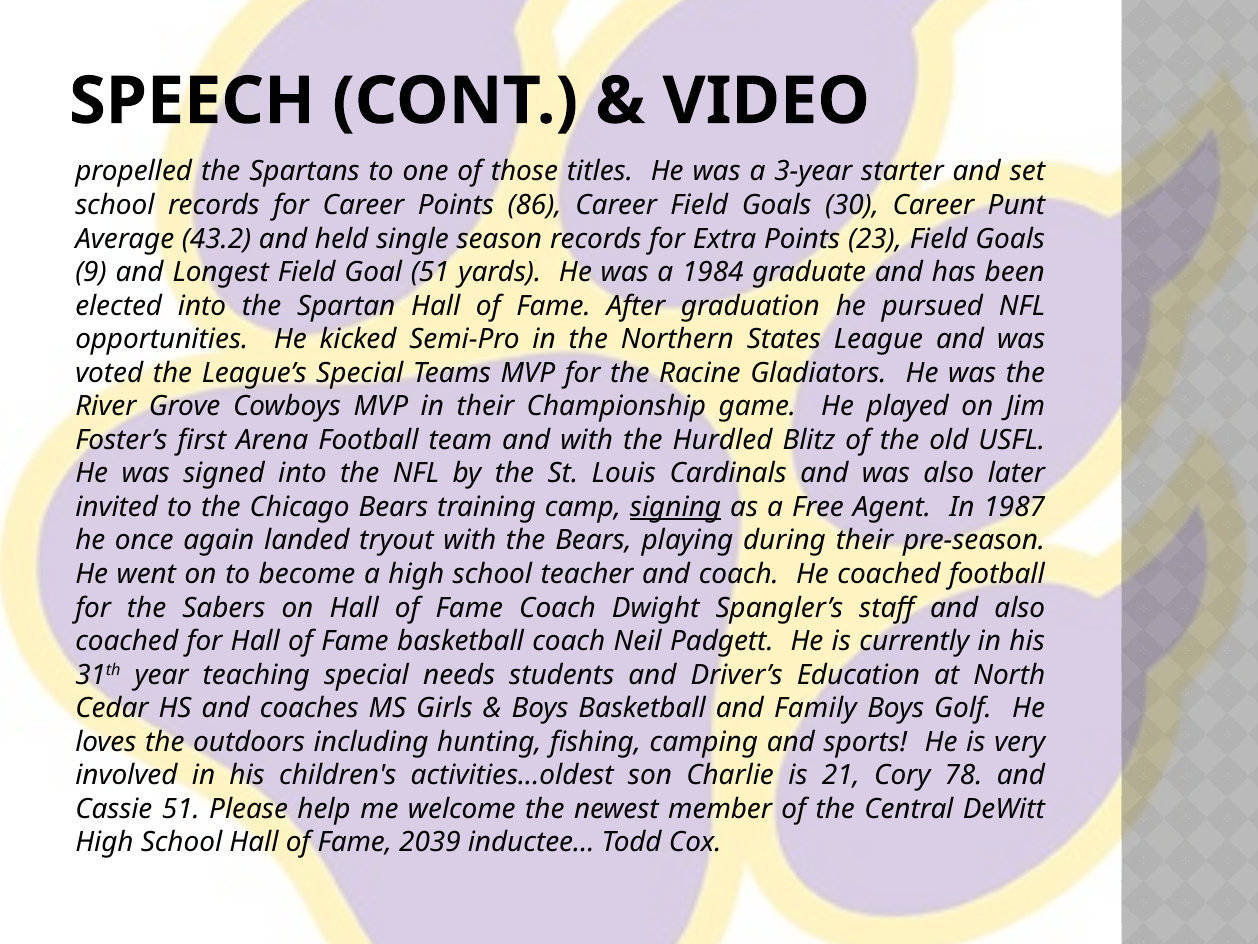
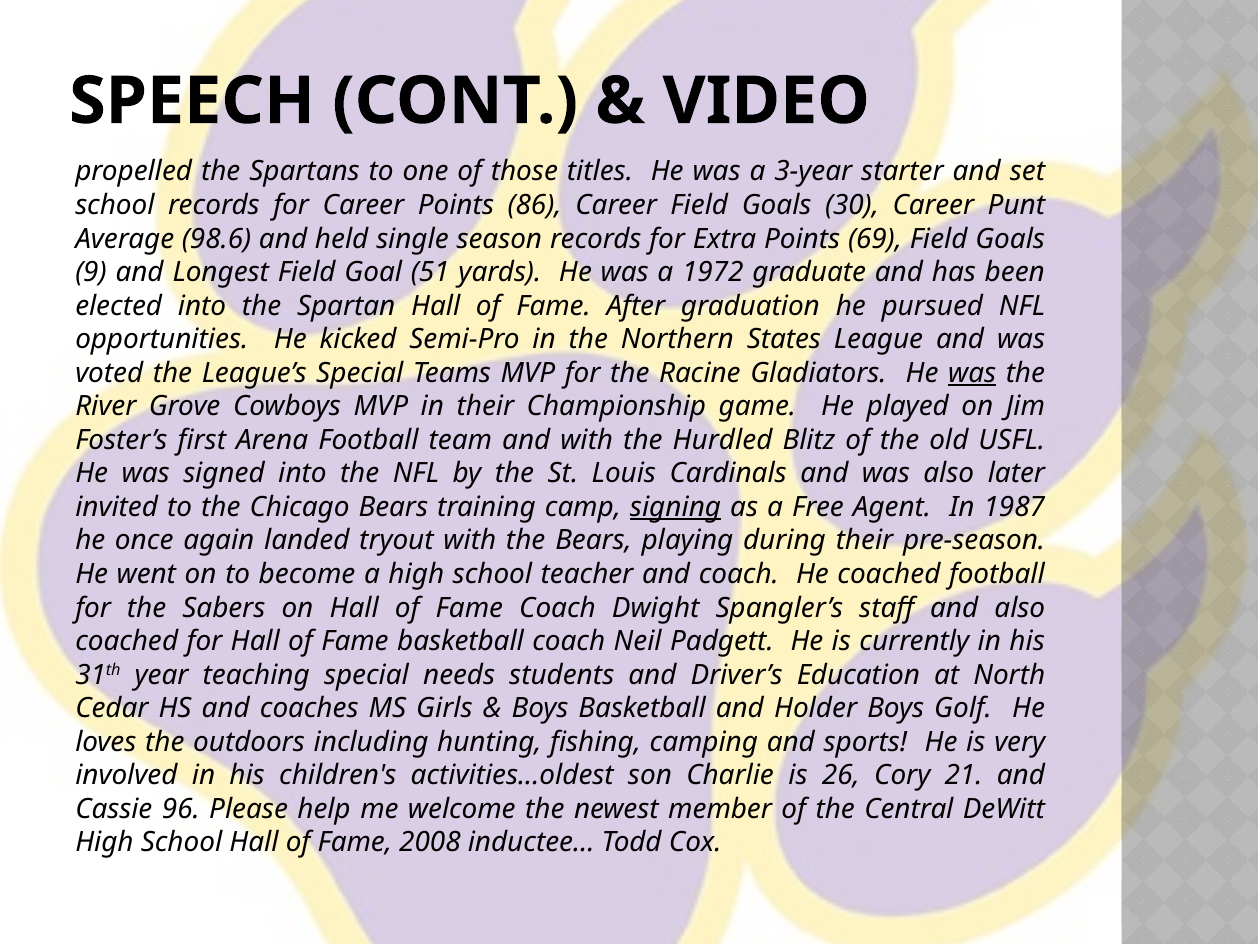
43.2: 43.2 -> 98.6
23: 23 -> 69
1984: 1984 -> 1972
was at (972, 373) underline: none -> present
Family: Family -> Holder
21: 21 -> 26
78: 78 -> 21
Cassie 51: 51 -> 96
2039: 2039 -> 2008
